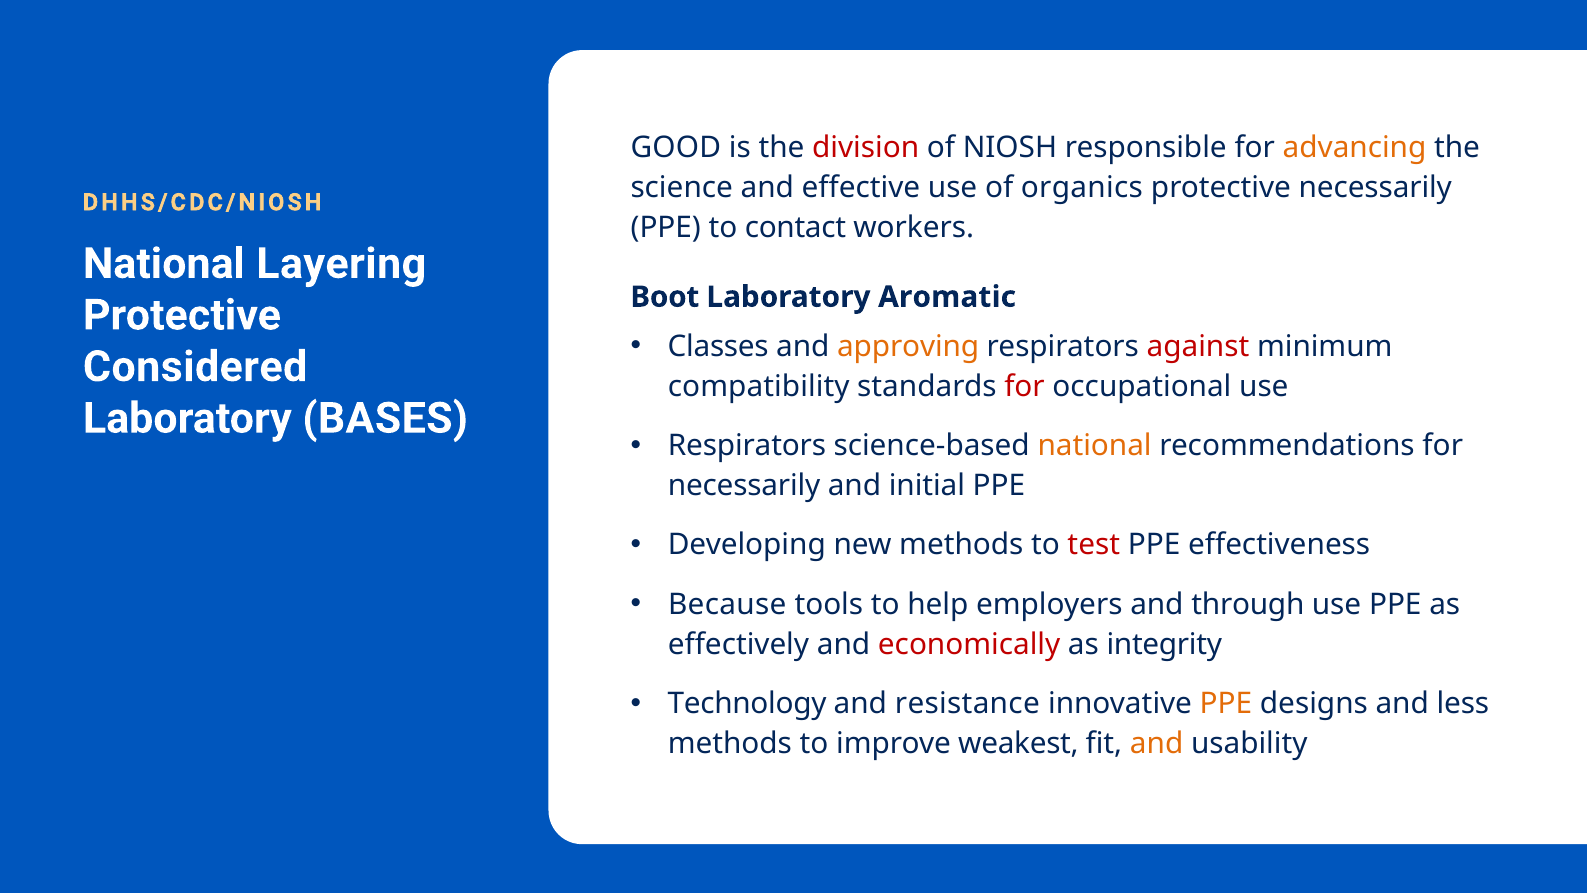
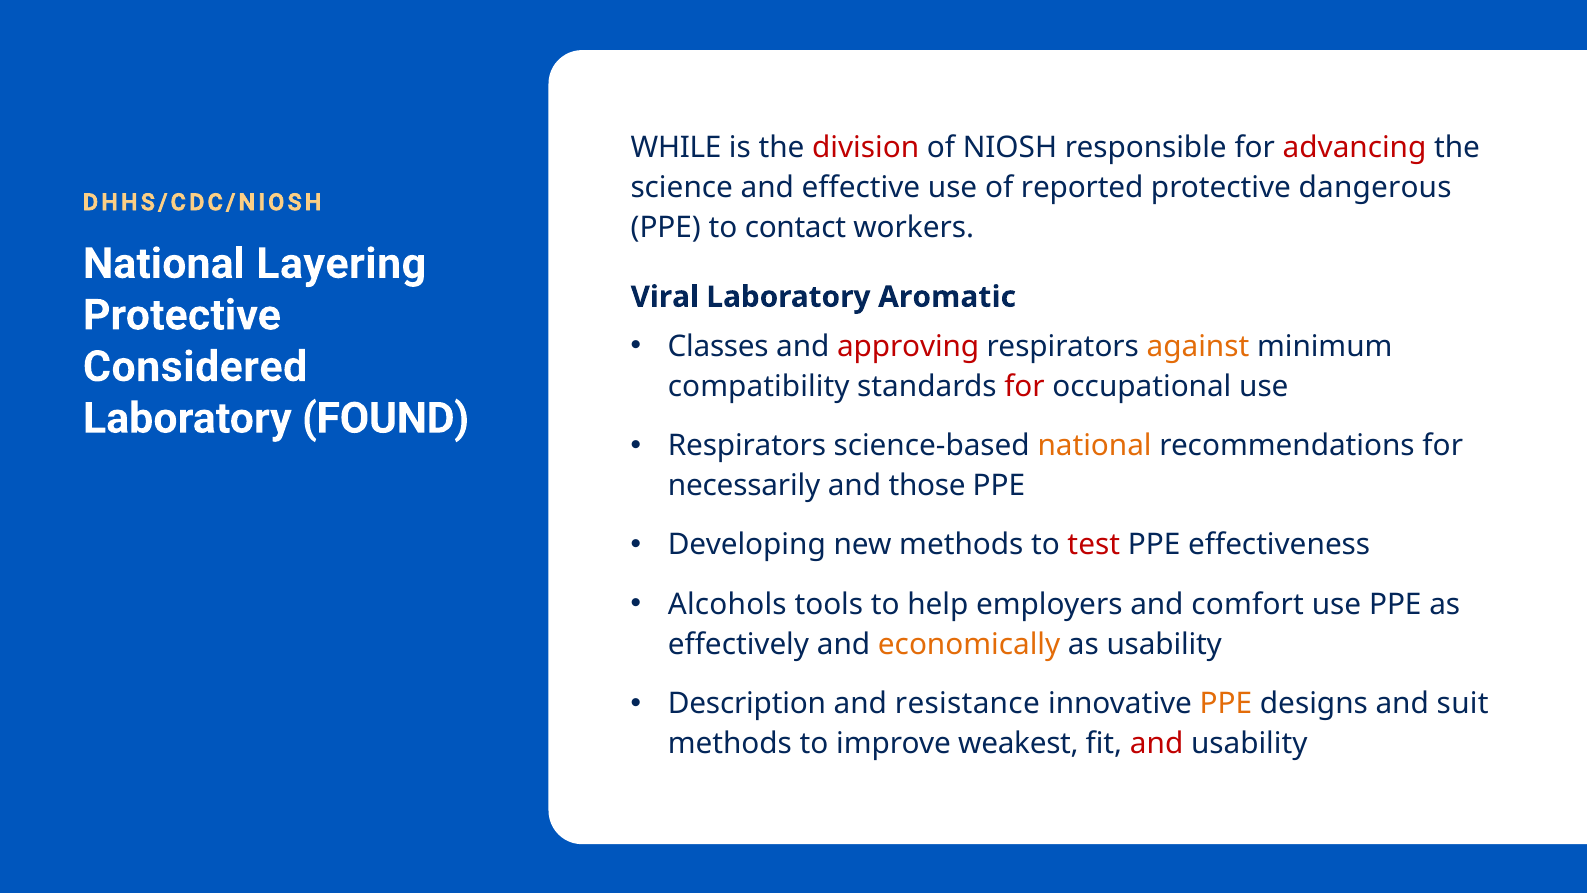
GOOD: GOOD -> WHILE
advancing colour: orange -> red
organics: organics -> reported
protective necessarily: necessarily -> dangerous
Boot: Boot -> Viral
approving colour: orange -> red
against colour: red -> orange
BASES: BASES -> FOUND
initial: initial -> those
Because: Because -> Alcohols
through: through -> comfort
economically colour: red -> orange
as integrity: integrity -> usability
Technology: Technology -> Description
less: less -> suit
and at (1157, 743) colour: orange -> red
